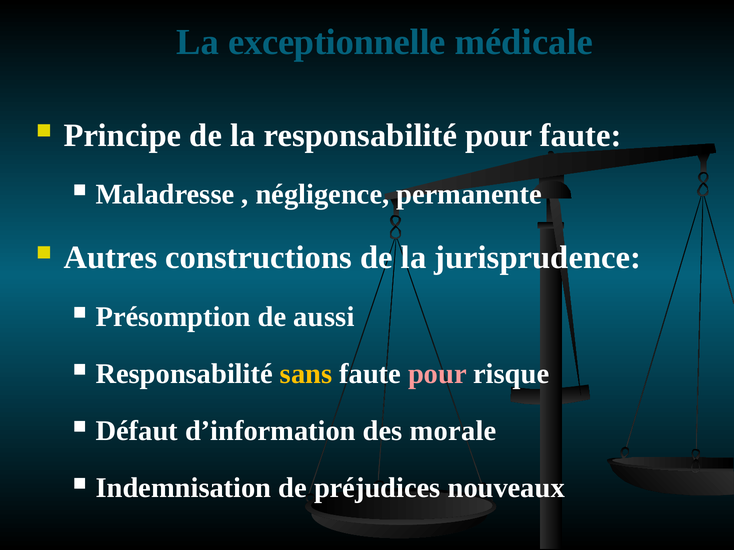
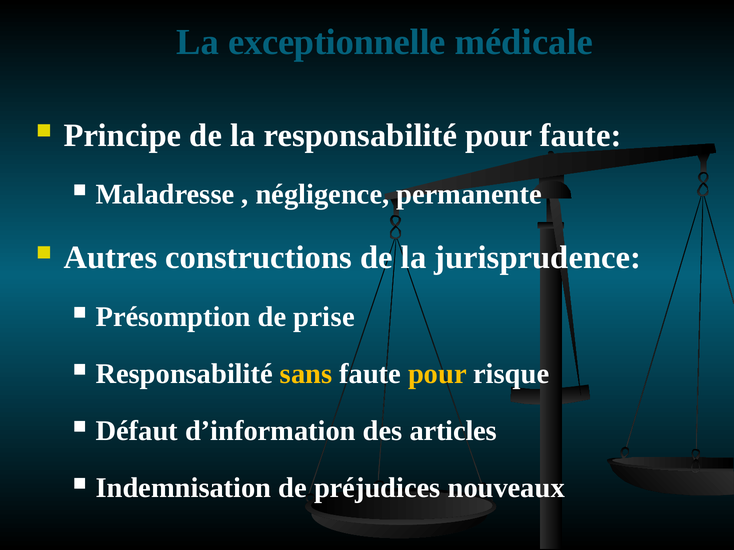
aussi: aussi -> prise
pour at (437, 374) colour: pink -> yellow
morale: morale -> articles
